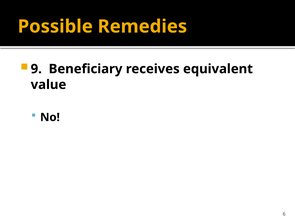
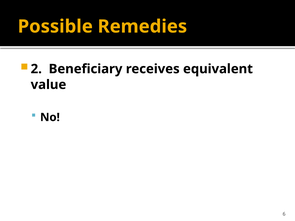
9: 9 -> 2
